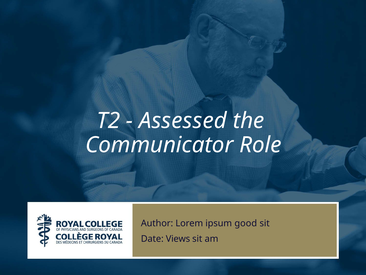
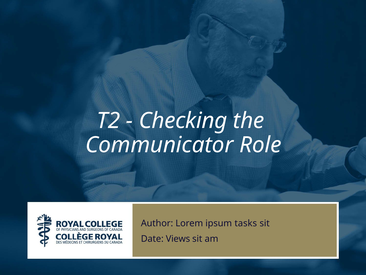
Assessed: Assessed -> Checking
good: good -> tasks
